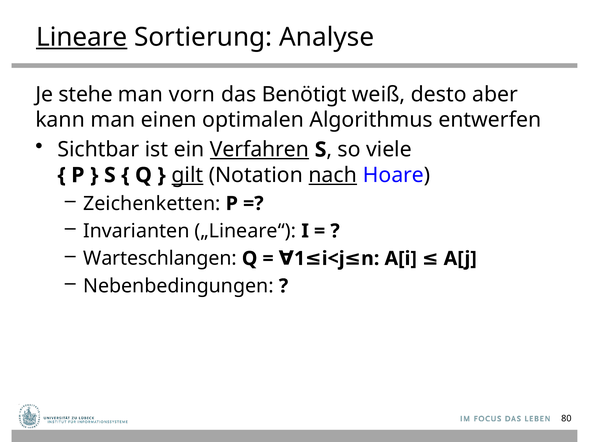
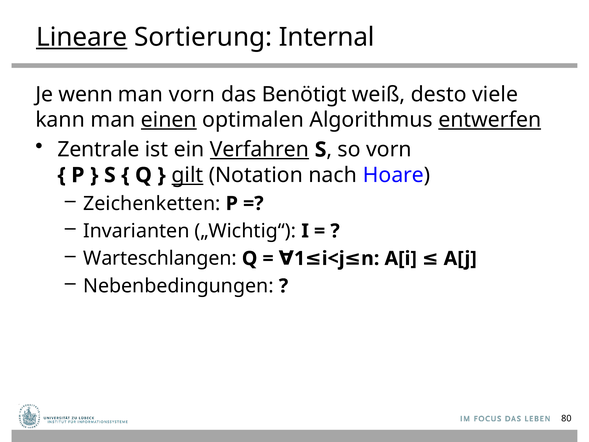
Analyse: Analyse -> Internal
stehe: stehe -> wenn
aber: aber -> viele
einen underline: none -> present
entwerfen underline: none -> present
Sichtbar: Sichtbar -> Zentrale
so viele: viele -> vorn
nach underline: present -> none
„Lineare“: „Lineare“ -> „Wichtig“
